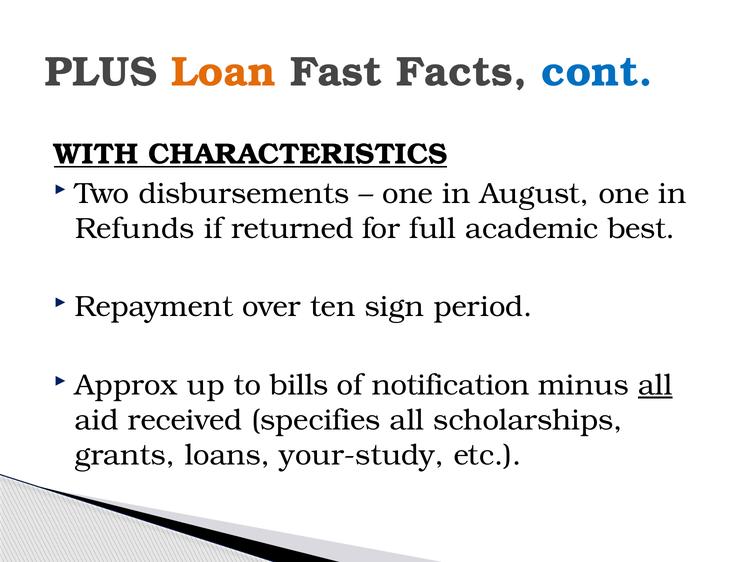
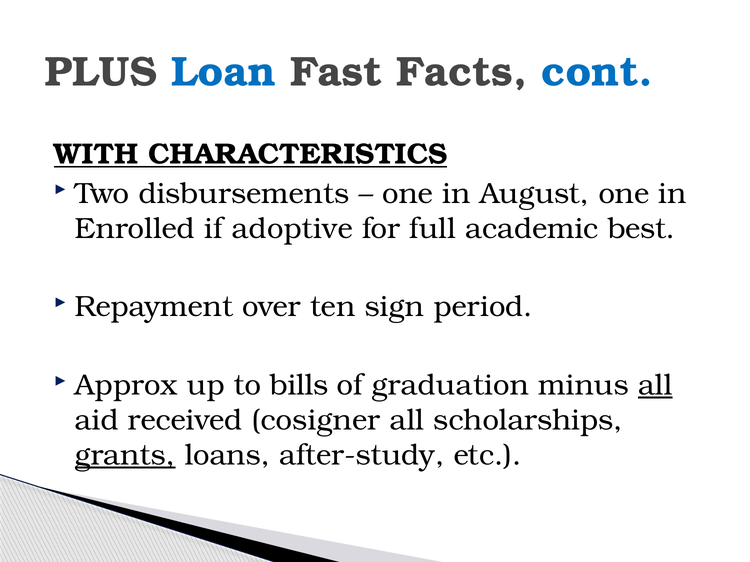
Loan colour: orange -> blue
Refunds: Refunds -> Enrolled
returned: returned -> adoptive
notification: notification -> graduation
specifies: specifies -> cosigner
grants underline: none -> present
your-study: your-study -> after-study
